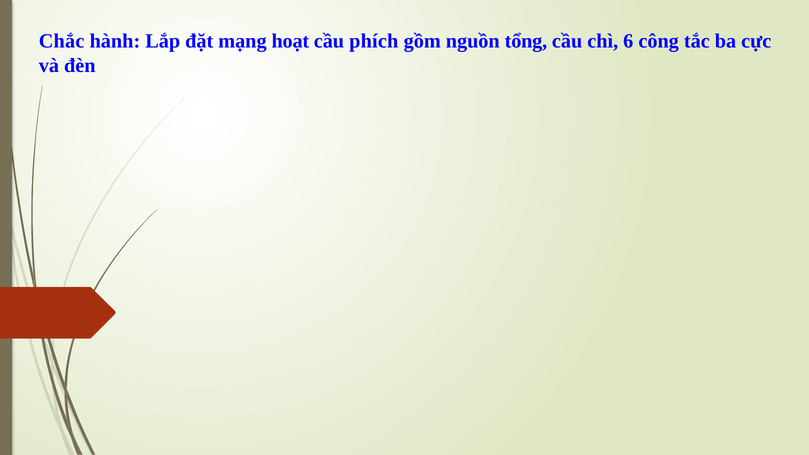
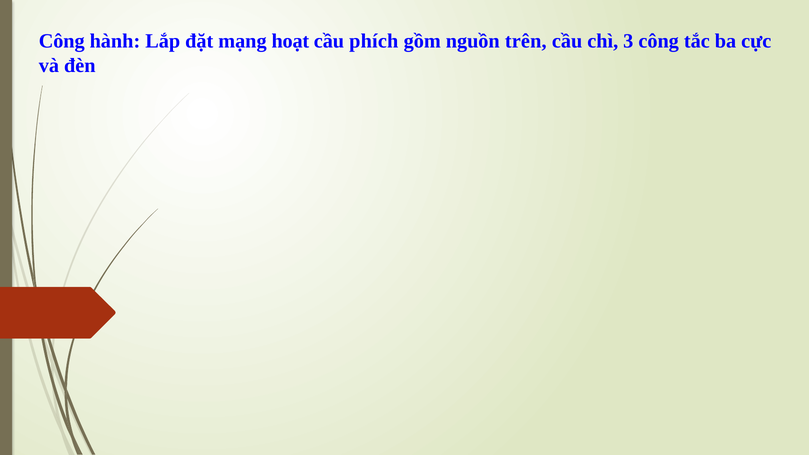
Chắc at (62, 41): Chắc -> Công
tổng: tổng -> trên
6: 6 -> 3
